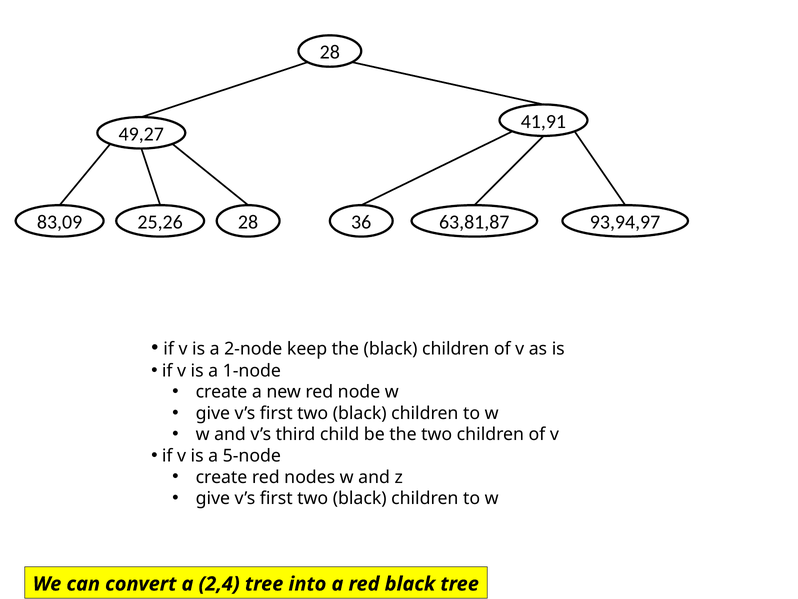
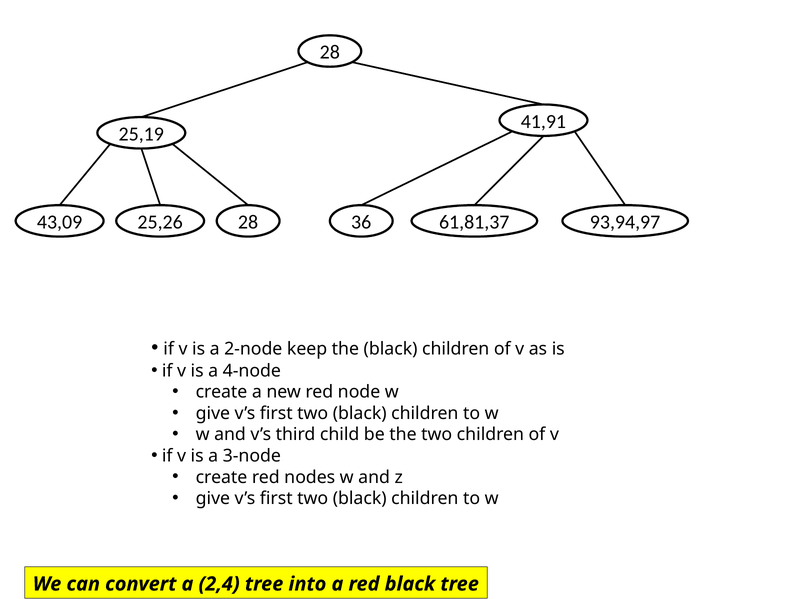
49,27: 49,27 -> 25,19
83,09: 83,09 -> 43,09
63,81,87: 63,81,87 -> 61,81,37
1-node: 1-node -> 4-node
5-node: 5-node -> 3-node
